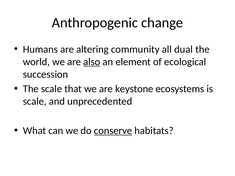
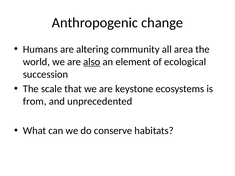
dual: dual -> area
scale at (35, 102): scale -> from
conserve underline: present -> none
